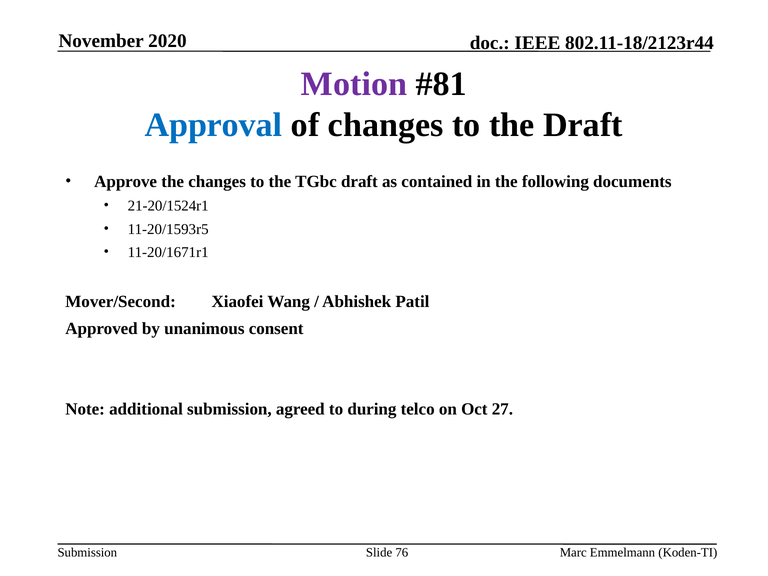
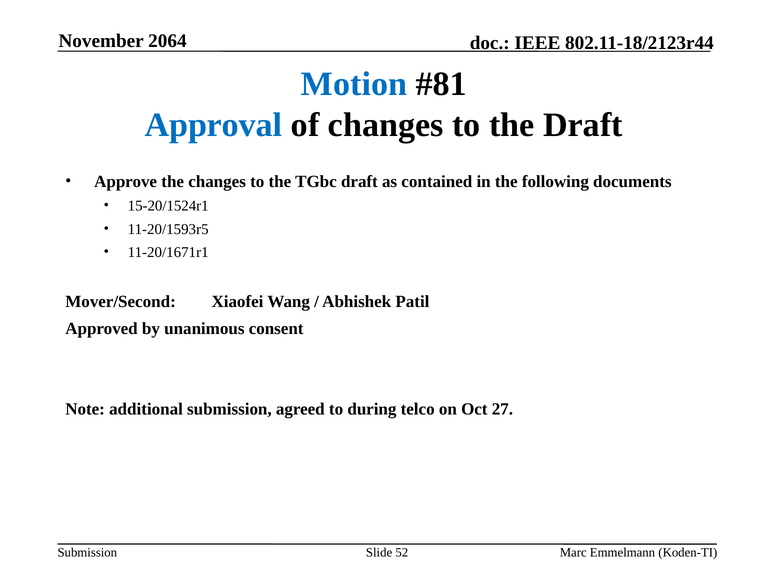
2020: 2020 -> 2064
Motion colour: purple -> blue
21-20/1524r1: 21-20/1524r1 -> 15-20/1524r1
76: 76 -> 52
